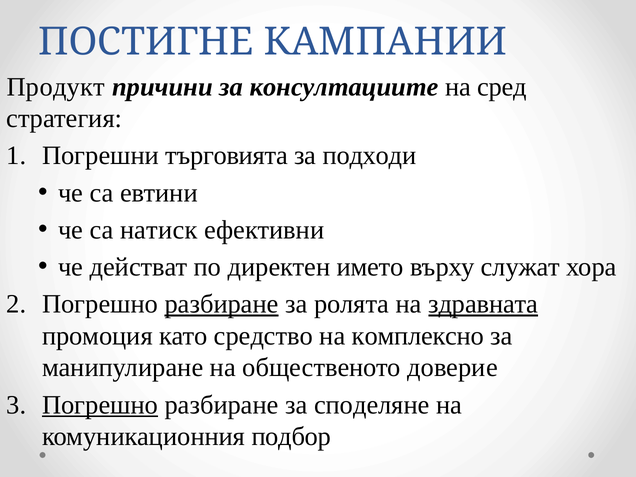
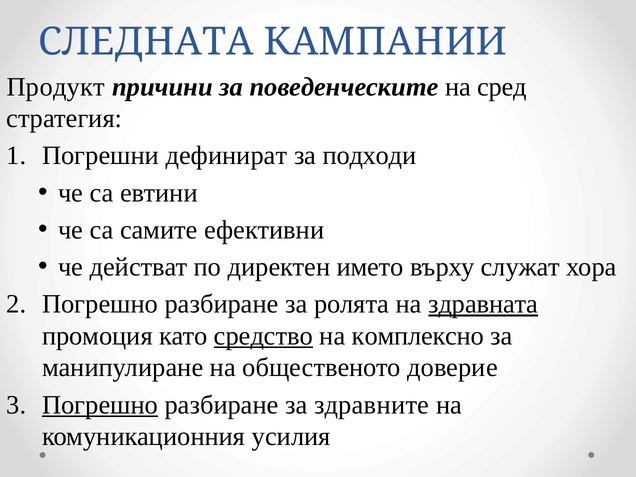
ПОСТИГНЕ: ПОСТИГНЕ -> СЛЕДНАТА
консултациите: консултациите -> поведенческите
търговията: търговията -> дефинират
натиск: натиск -> самите
разбиране at (222, 304) underline: present -> none
средство underline: none -> present
споделяне: споделяне -> здравните
подбор: подбор -> усилия
